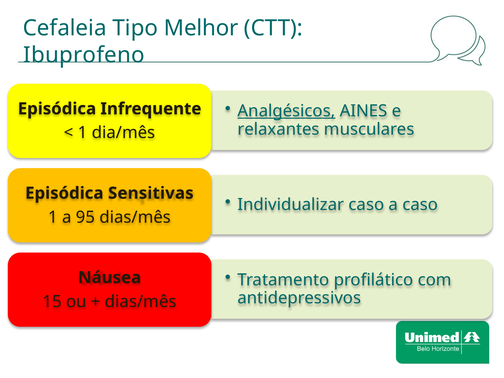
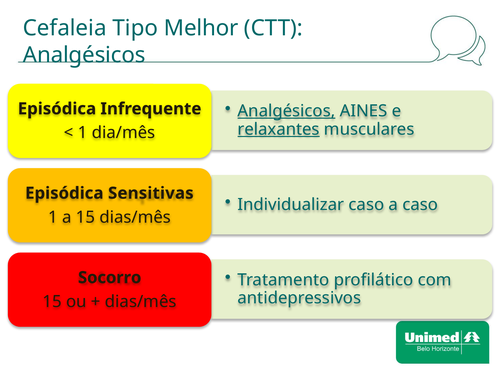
Ibuprofeno at (84, 55): Ibuprofeno -> Analgésicos
relaxantes underline: none -> present
a 95: 95 -> 15
Náusea: Náusea -> Socorro
